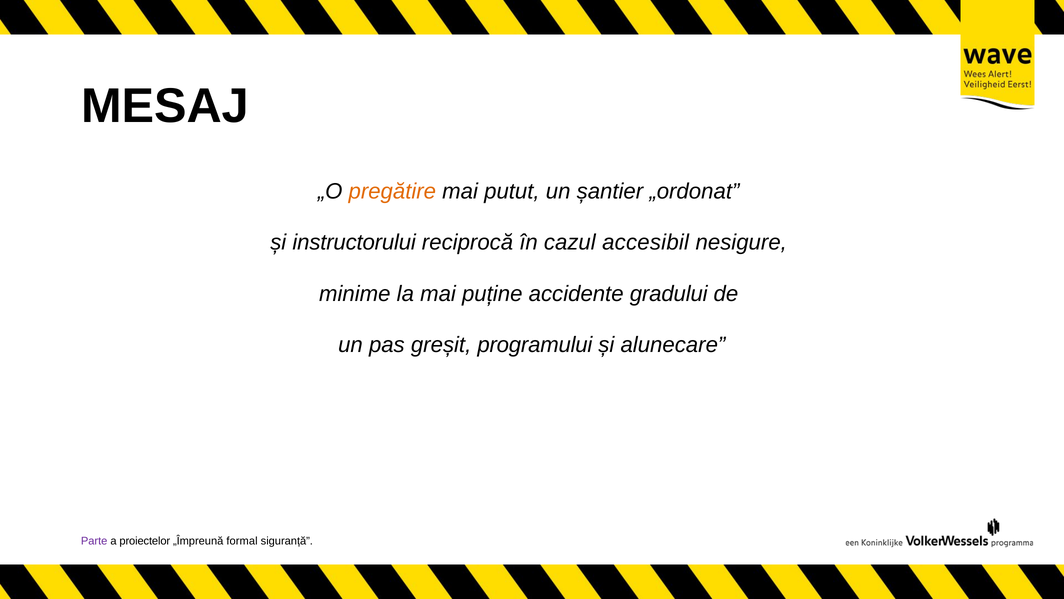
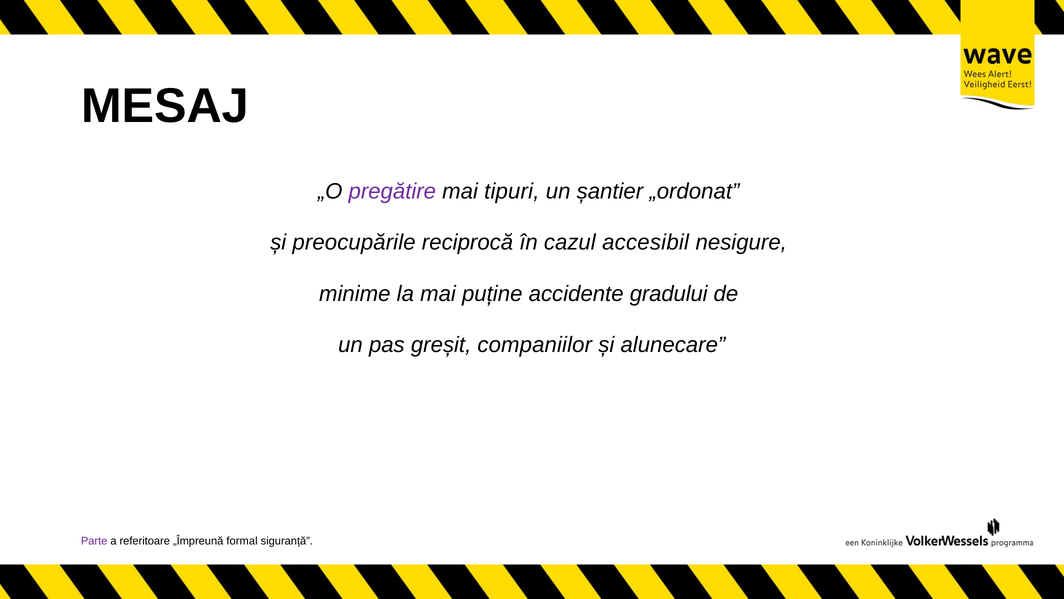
pregătire colour: orange -> purple
putut: putut -> tipuri
instructorului: instructorului -> preocupările
programului: programului -> companiilor
proiectelor: proiectelor -> referitoare
